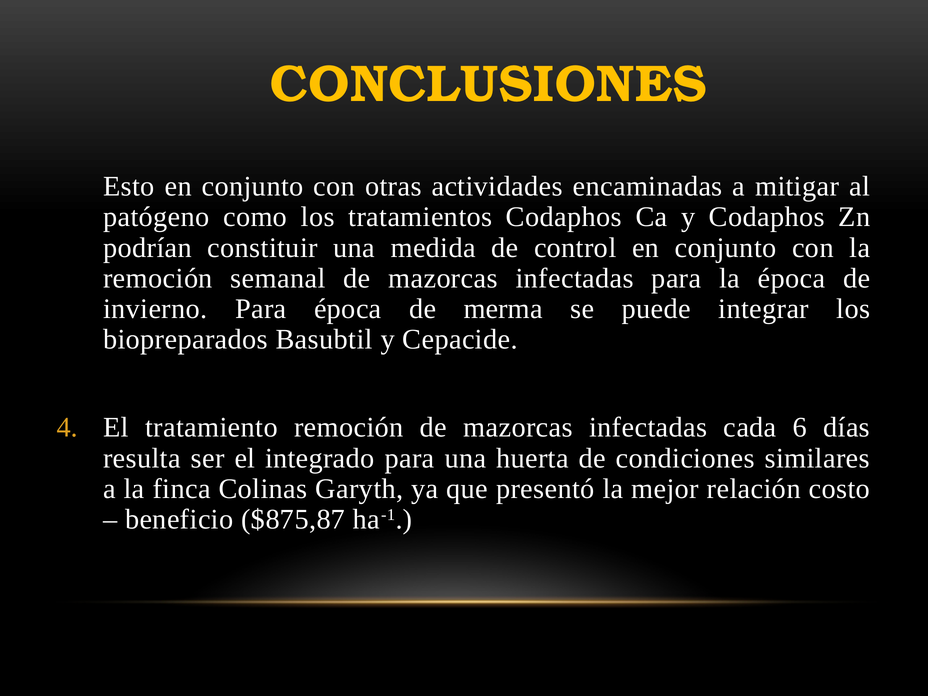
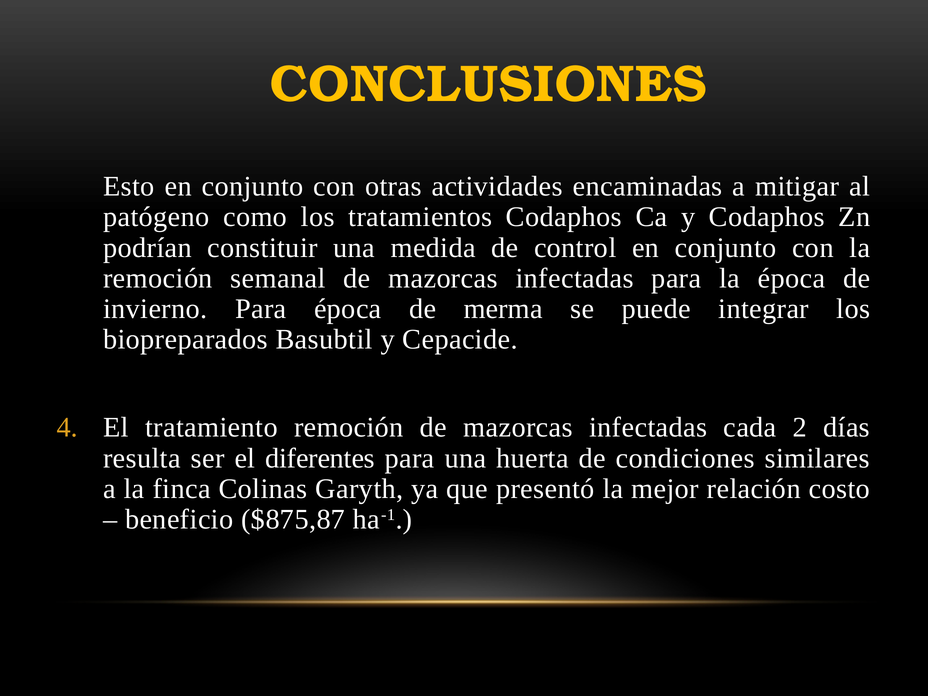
6: 6 -> 2
integrado: integrado -> diferentes
